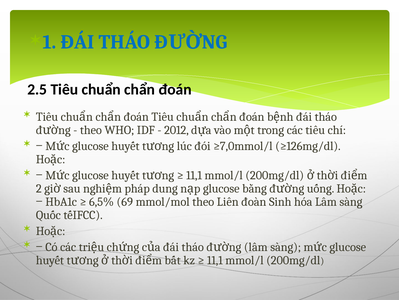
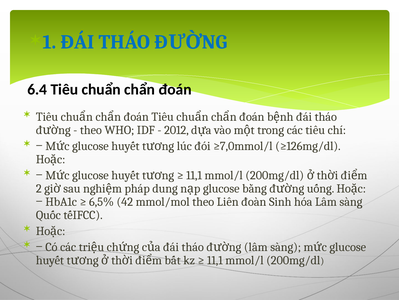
2.5: 2.5 -> 6.4
69: 69 -> 42
